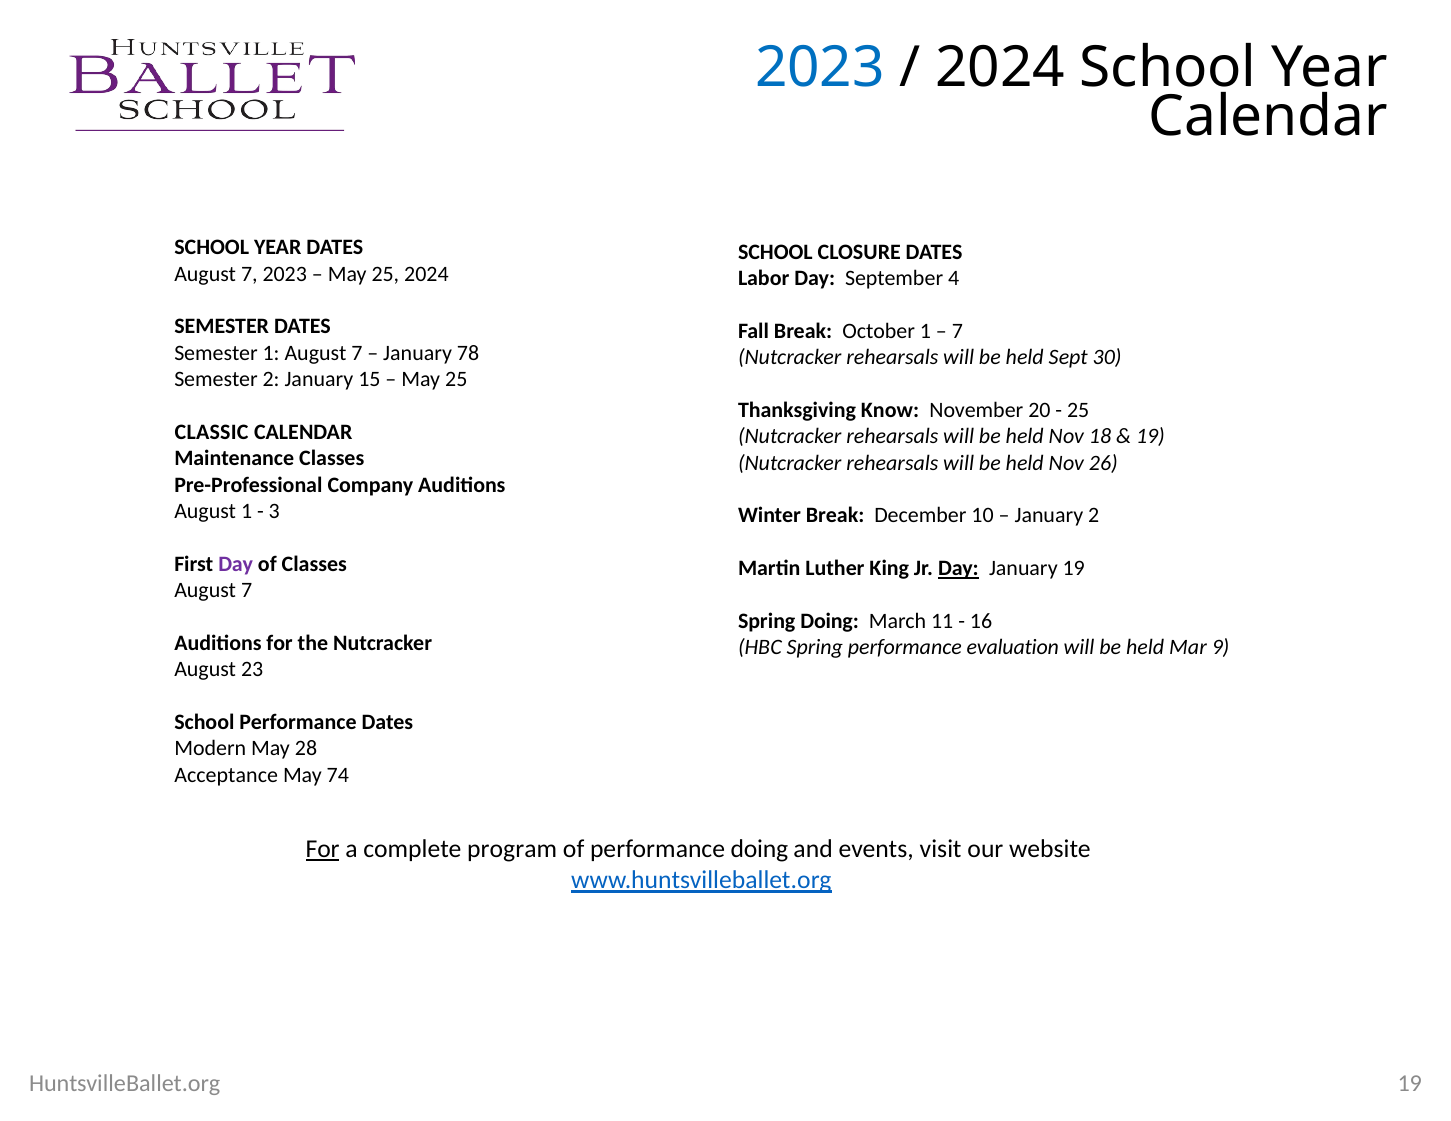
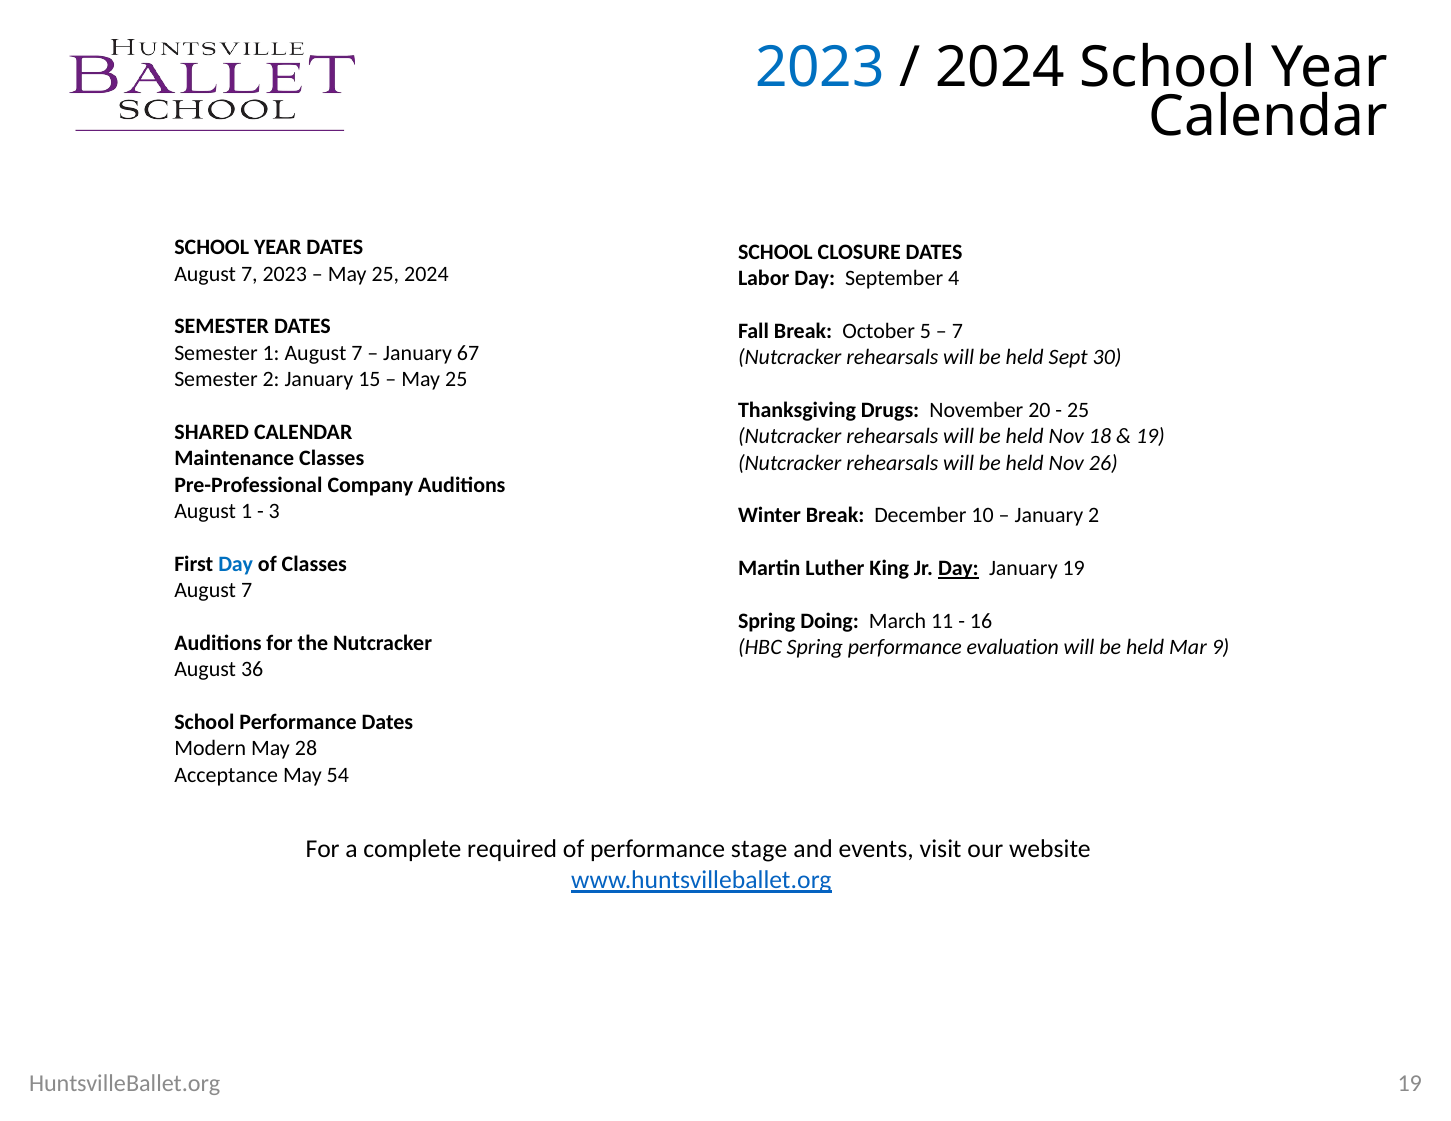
October 1: 1 -> 5
78: 78 -> 67
Know: Know -> Drugs
CLASSIC: CLASSIC -> SHARED
Day at (236, 564) colour: purple -> blue
23: 23 -> 36
74: 74 -> 54
For at (323, 849) underline: present -> none
program: program -> required
performance doing: doing -> stage
